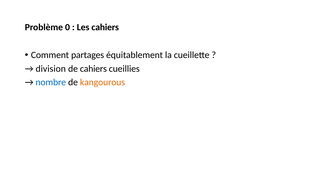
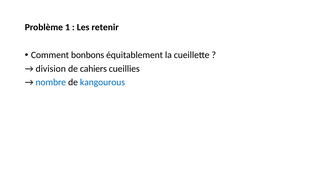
0: 0 -> 1
Les cahiers: cahiers -> retenir
partages: partages -> bonbons
kangourous colour: orange -> blue
